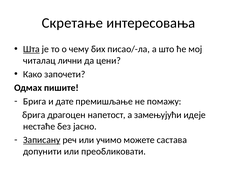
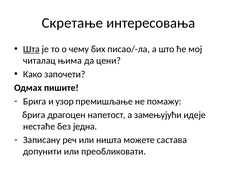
лични: лични -> њима
дате: дате -> узор
јасно: јасно -> једна
Записану underline: present -> none
учимо: учимо -> ништа
